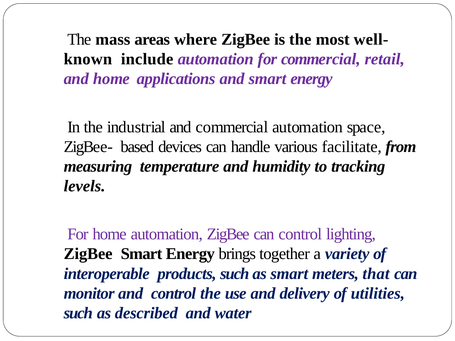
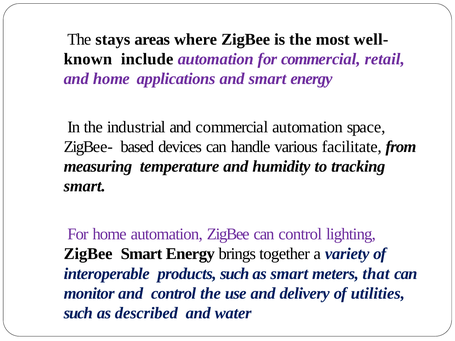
mass: mass -> stays
levels at (85, 186): levels -> smart
